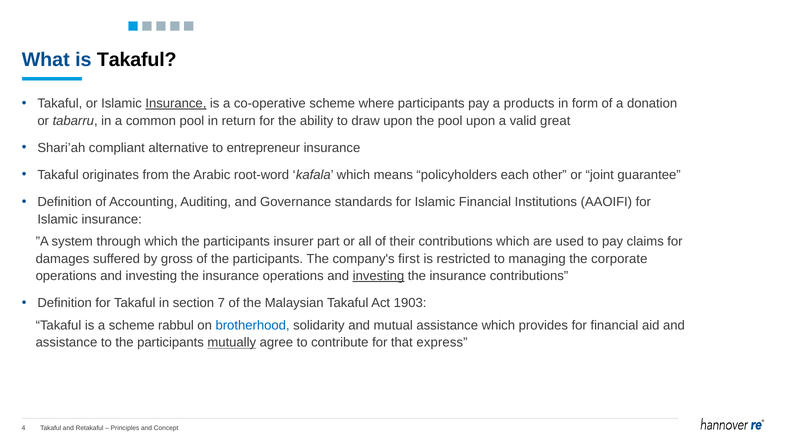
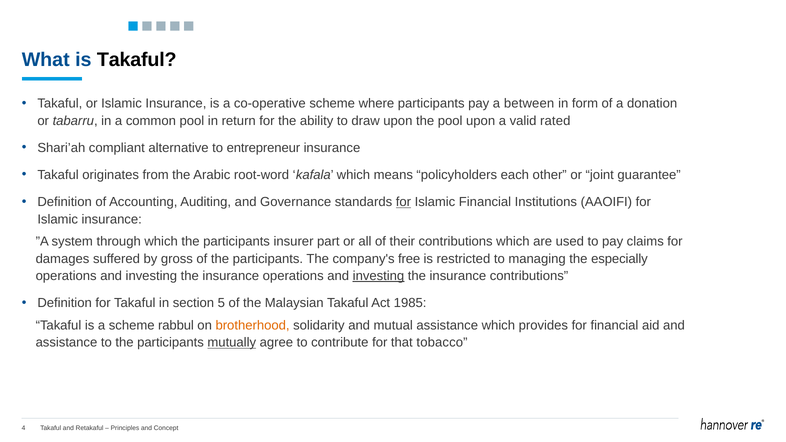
Insurance at (176, 104) underline: present -> none
products: products -> between
great: great -> rated
for at (403, 202) underline: none -> present
first: first -> free
corporate: corporate -> especially
7: 7 -> 5
1903: 1903 -> 1985
brotherhood colour: blue -> orange
express: express -> tobacco
